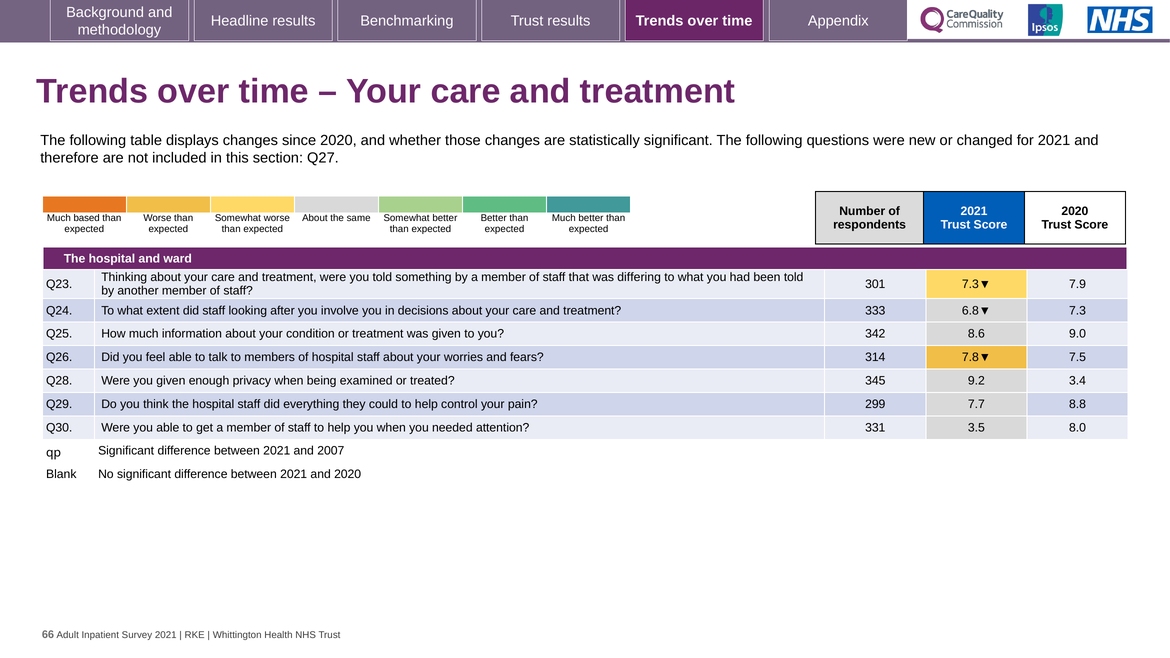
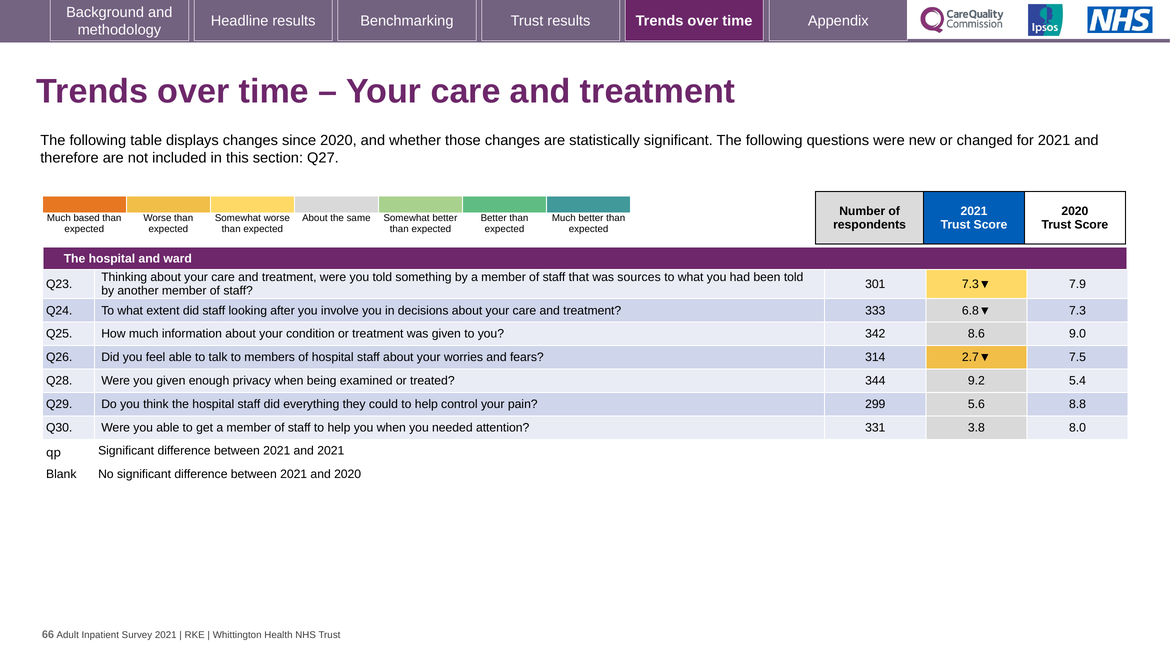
differing: differing -> sources
7.8▼: 7.8▼ -> 2.7▼
345: 345 -> 344
3.4: 3.4 -> 5.4
7.7: 7.7 -> 5.6
3.5: 3.5 -> 3.8
and 2007: 2007 -> 2021
